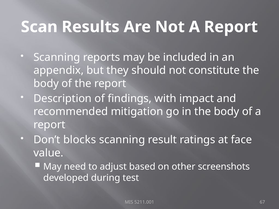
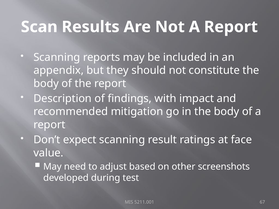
blocks: blocks -> expect
